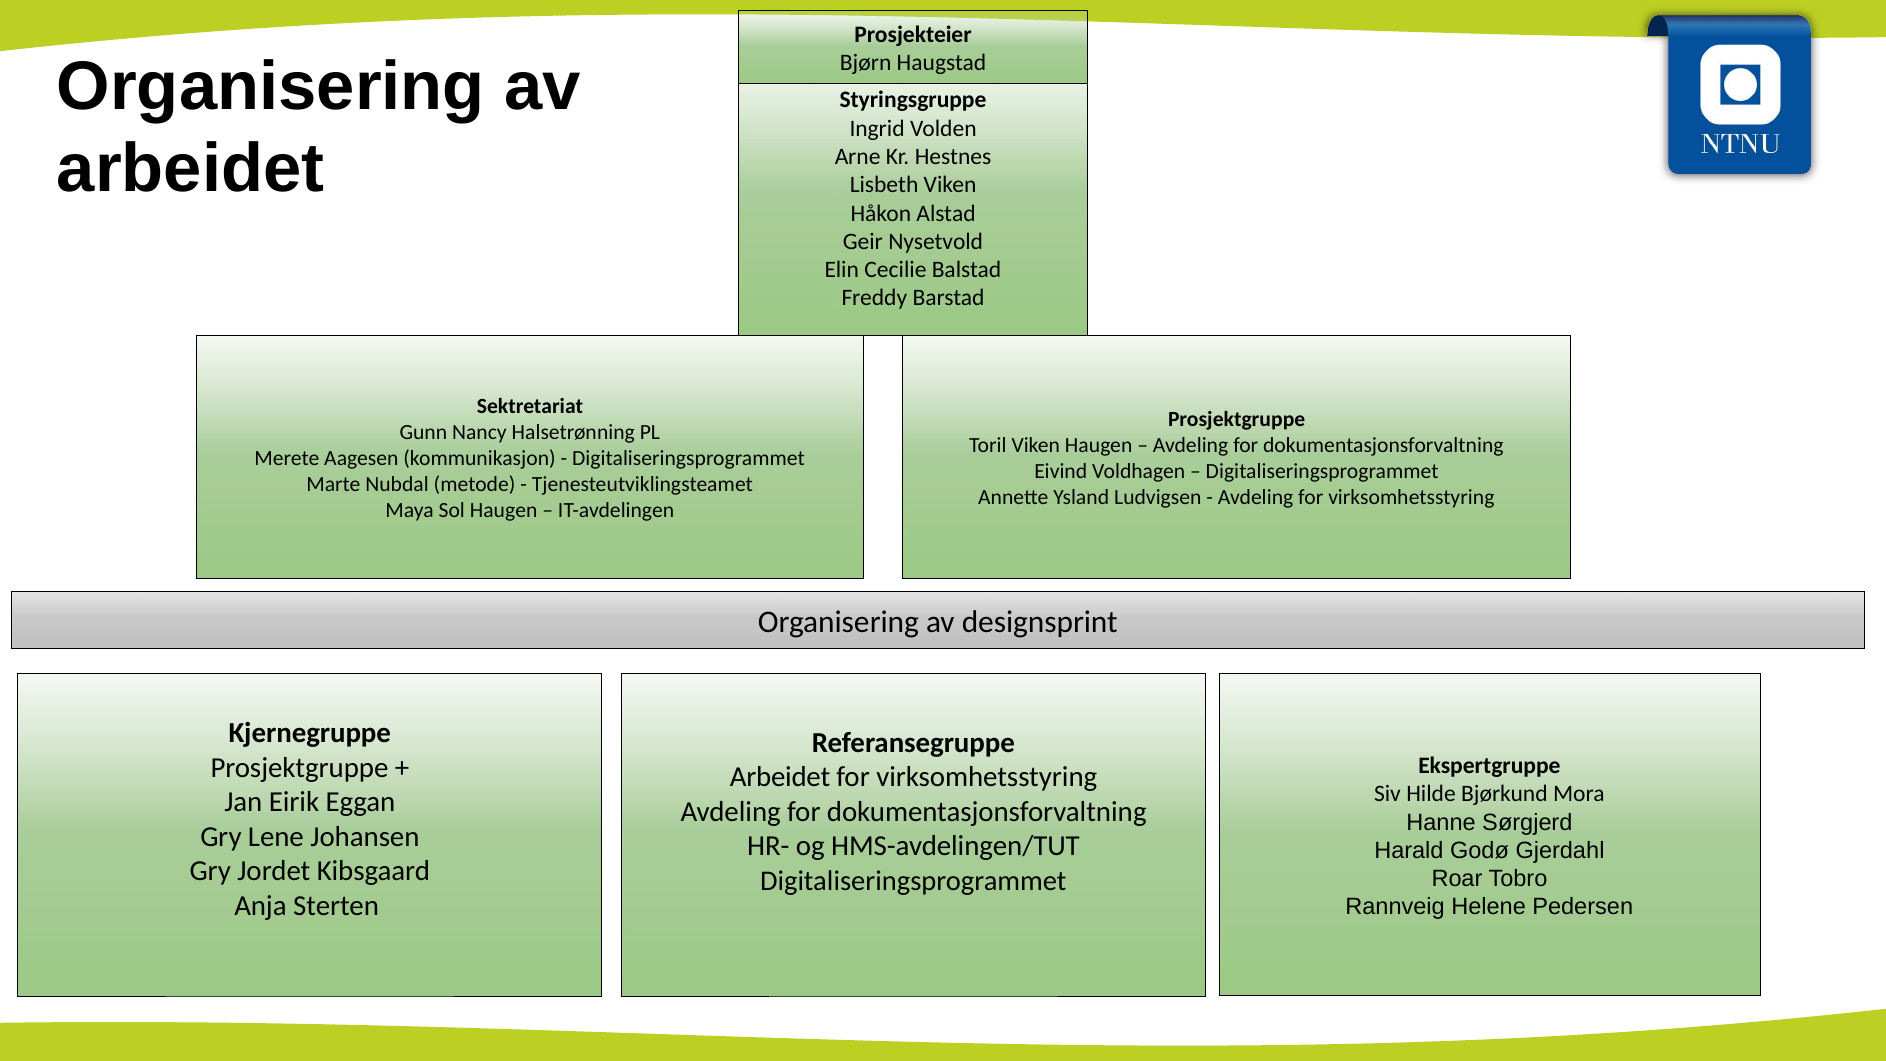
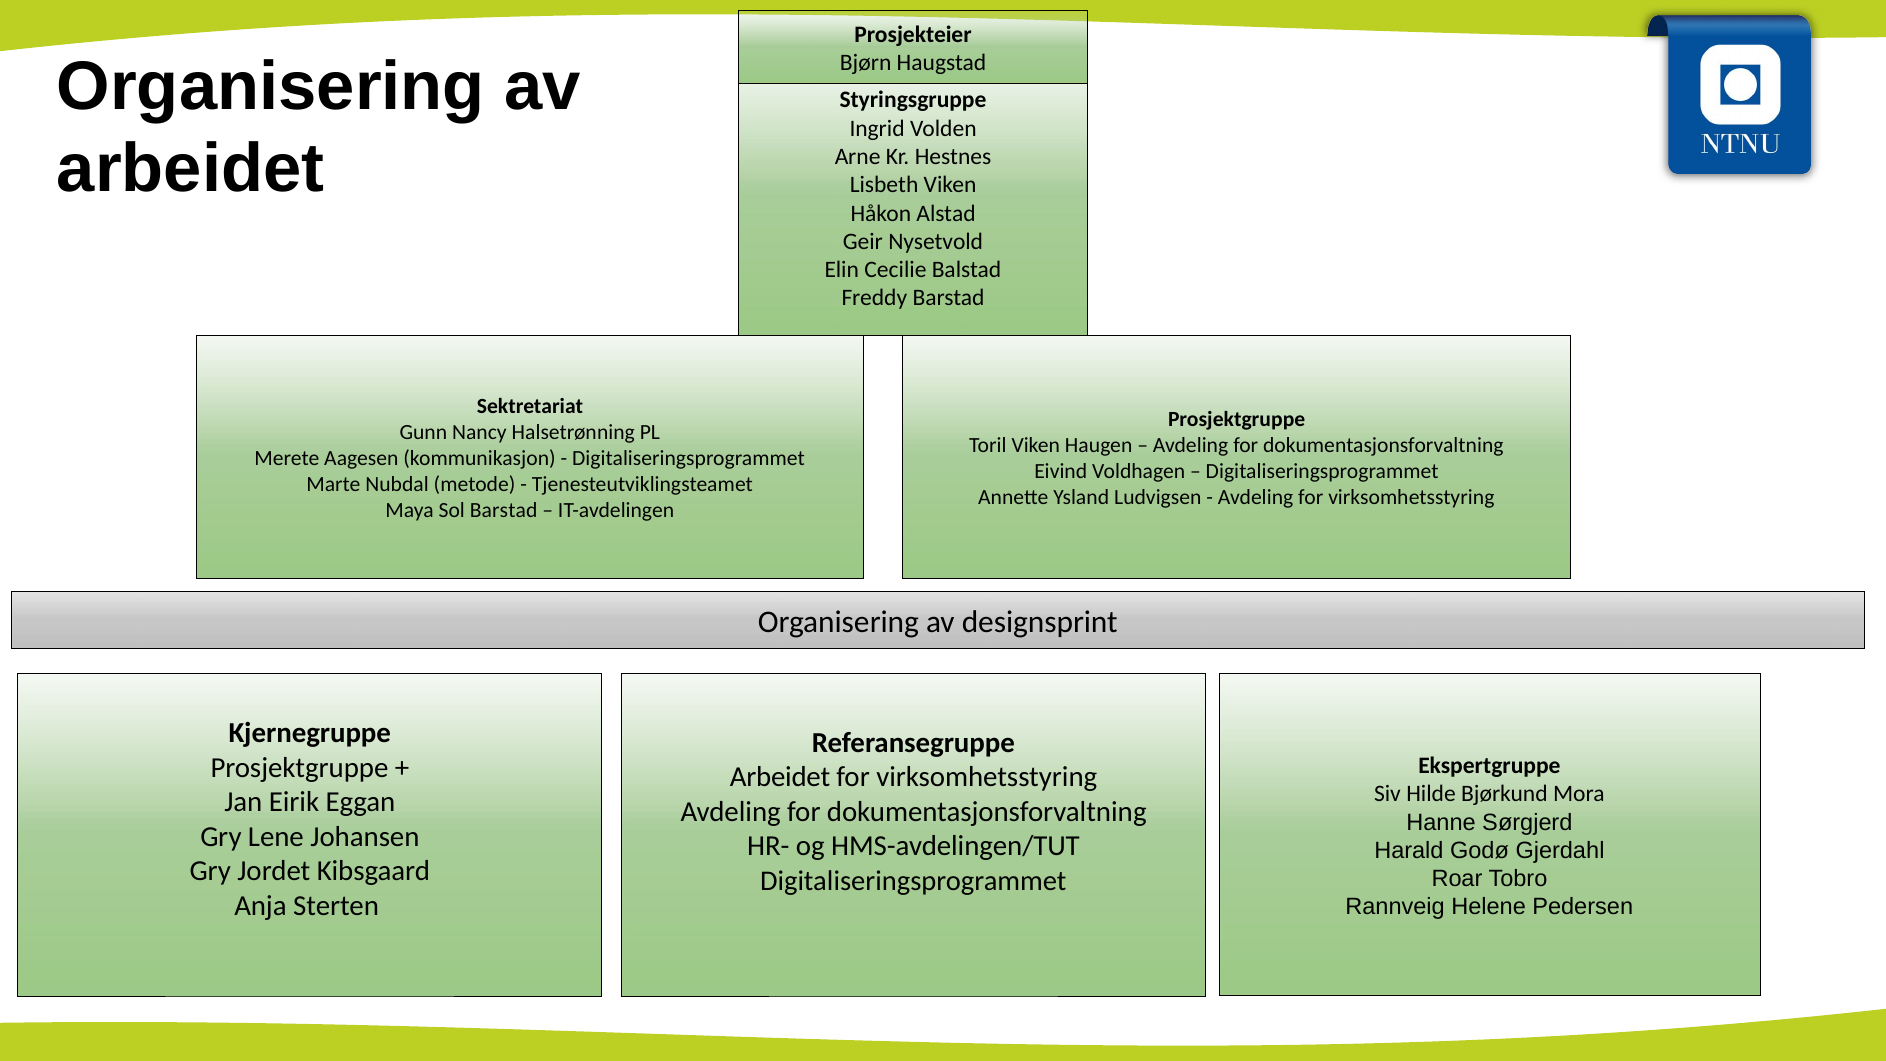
Sol Haugen: Haugen -> Barstad
